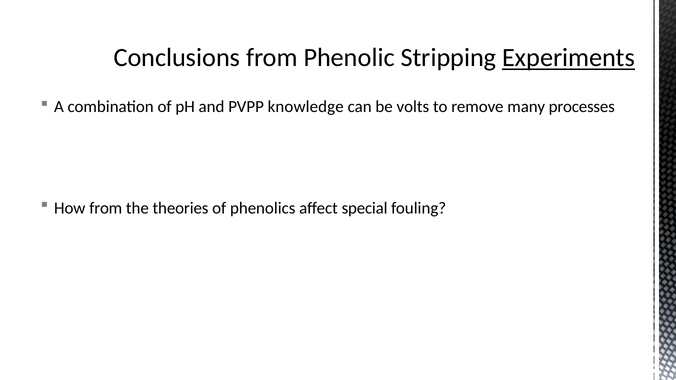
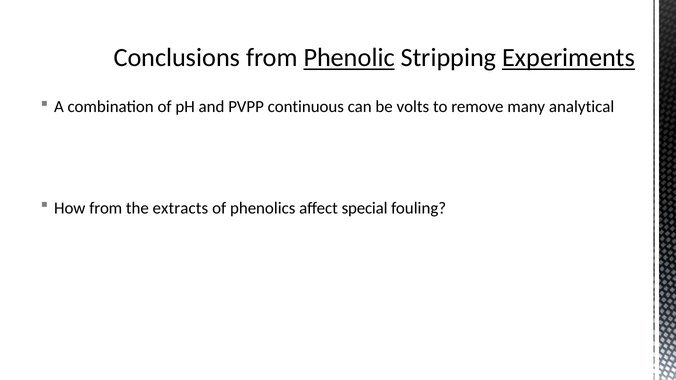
Phenolic underline: none -> present
knowledge: knowledge -> continuous
processes: processes -> analytical
theories: theories -> extracts
